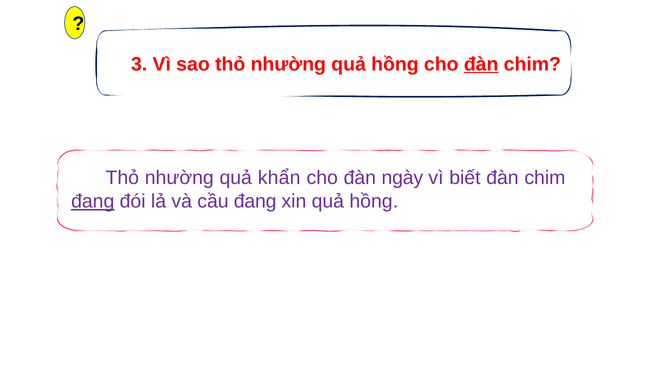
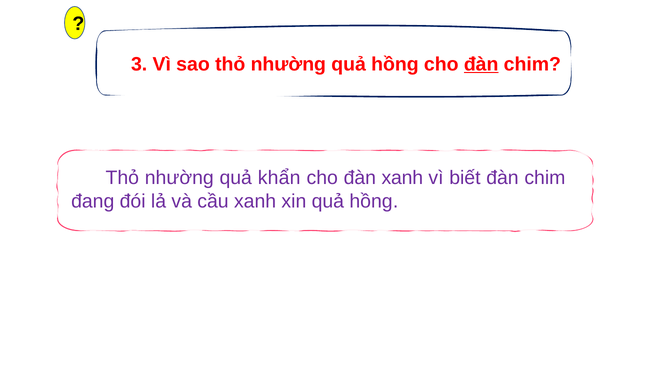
đàn ngày: ngày -> xanh
đang at (93, 201) underline: present -> none
cầu đang: đang -> xanh
